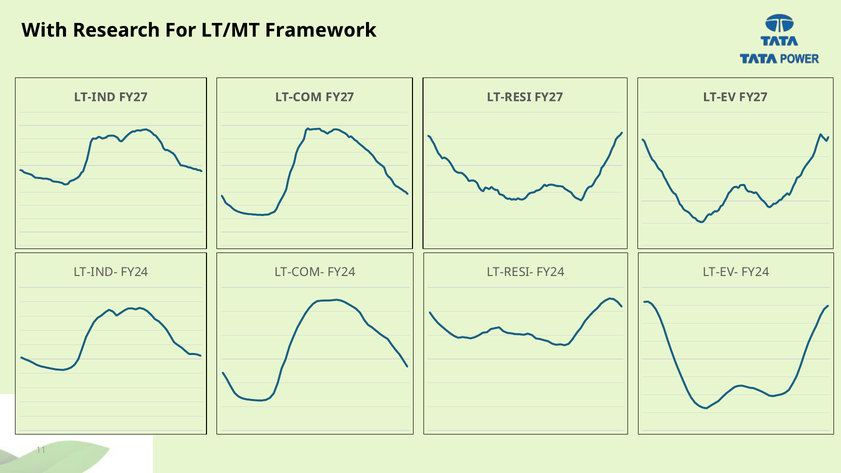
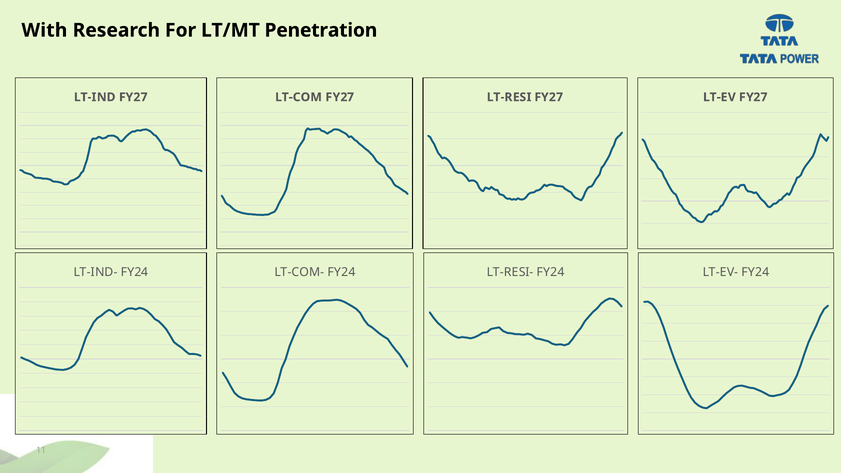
Framework: Framework -> Penetration
